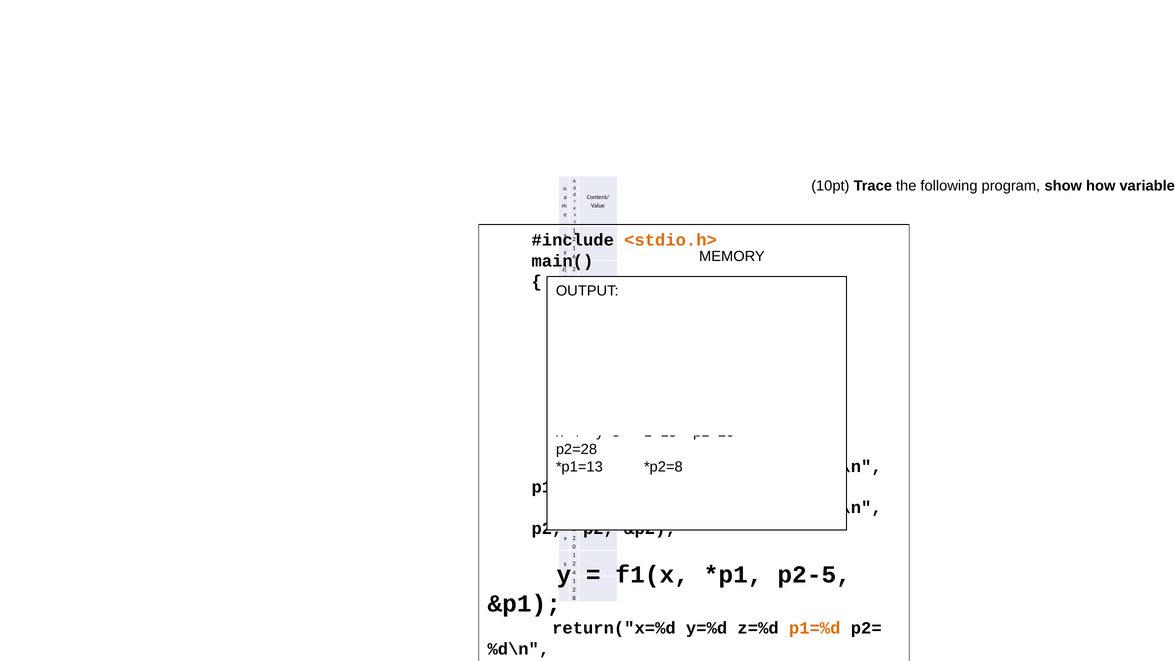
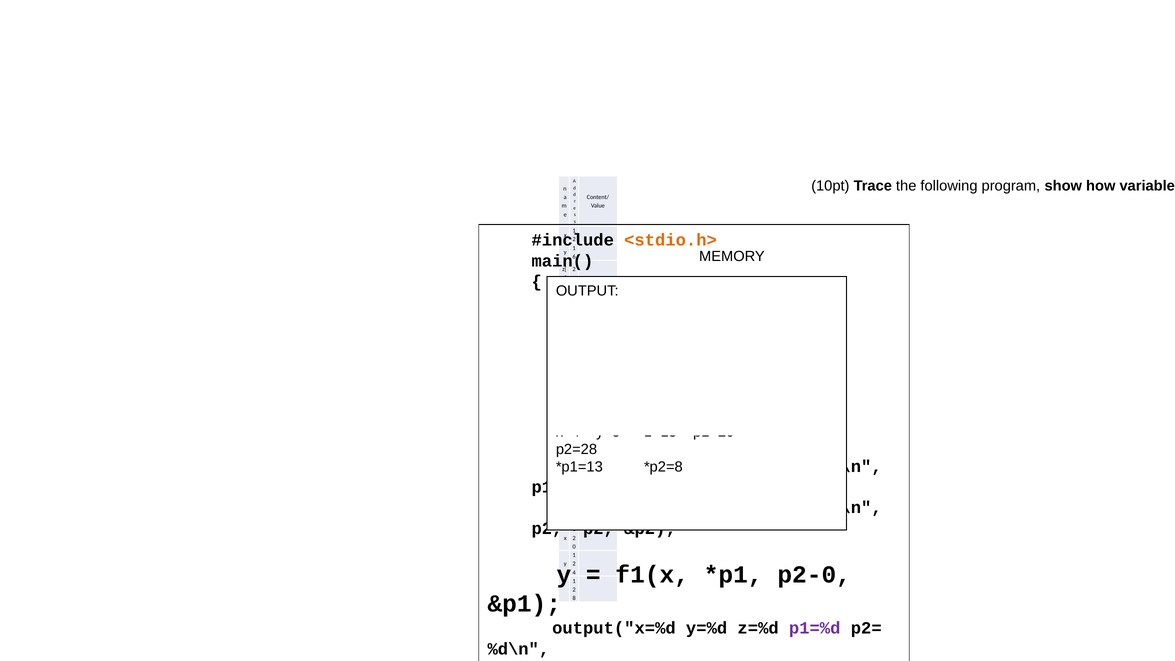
p2-5: p2-5 -> p2-0
return("x=%d: return("x=%d -> output("x=%d
p1=%d colour: orange -> purple
